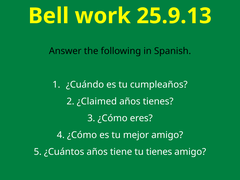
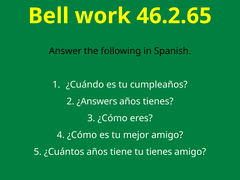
25.9.13: 25.9.13 -> 46.2.65
¿Claimed: ¿Claimed -> ¿Answers
